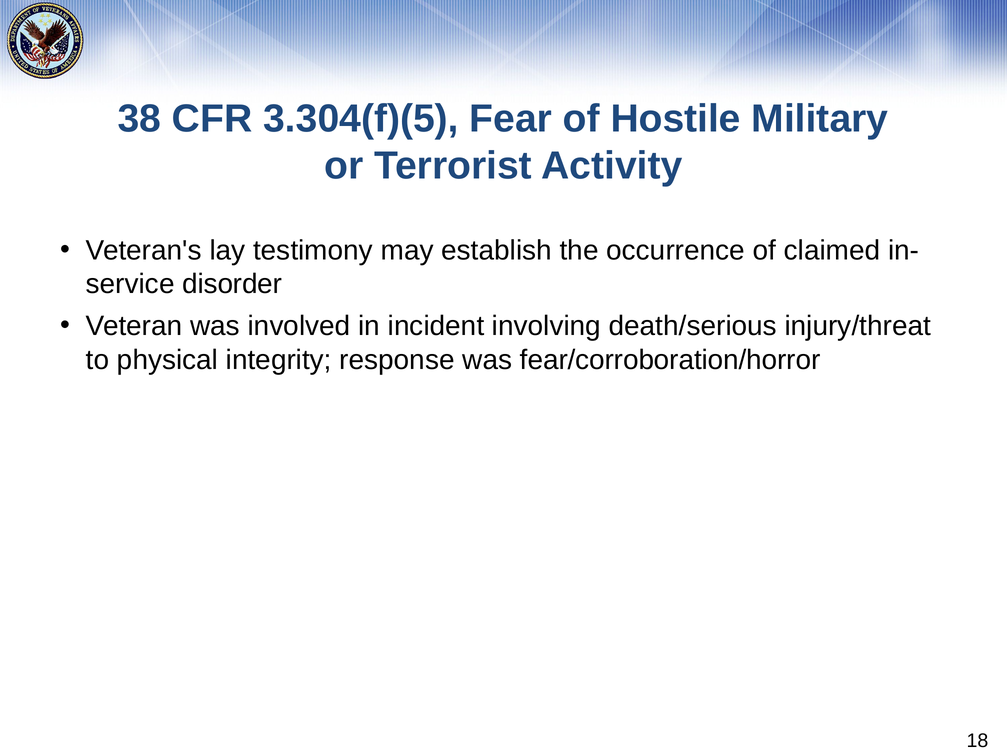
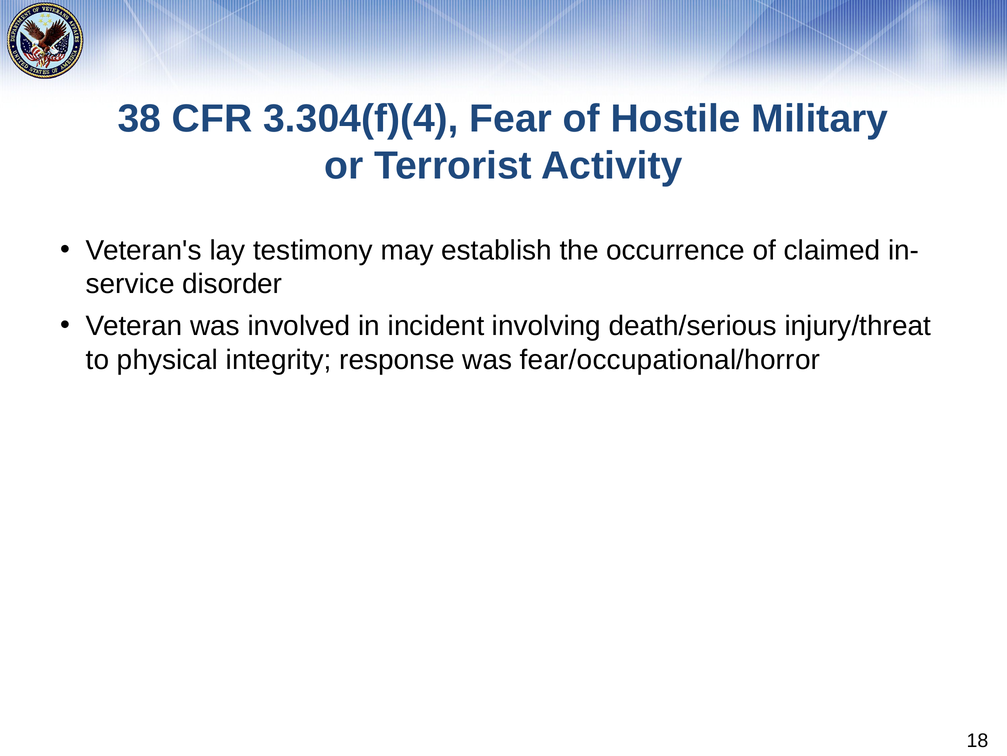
3.304(f)(5: 3.304(f)(5 -> 3.304(f)(4
fear/corroboration/horror: fear/corroboration/horror -> fear/occupational/horror
